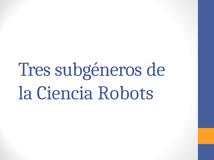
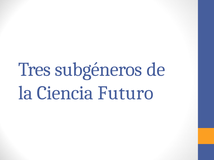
Robots: Robots -> Futuro
